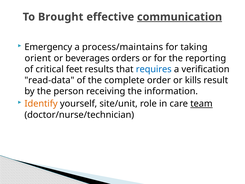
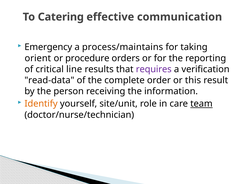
Brought: Brought -> Catering
communication underline: present -> none
beverages: beverages -> procedure
feet: feet -> line
requires colour: blue -> purple
kills: kills -> this
